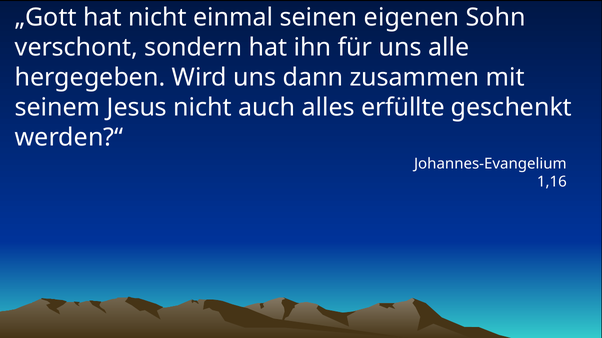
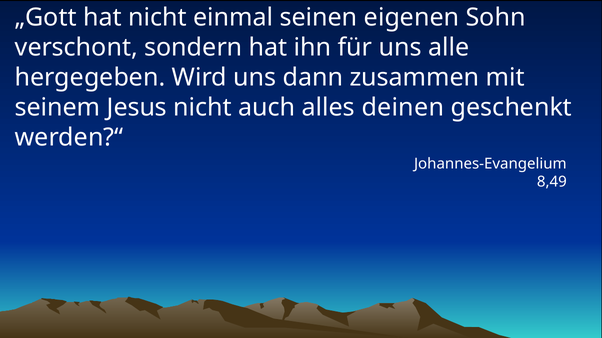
erfüllte: erfüllte -> deinen
1,16: 1,16 -> 8,49
